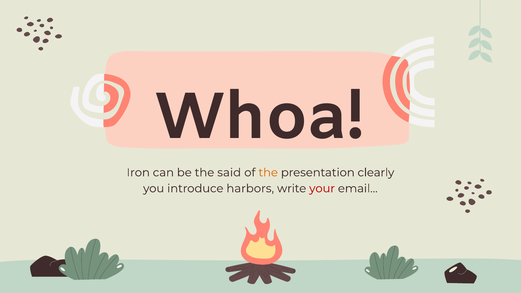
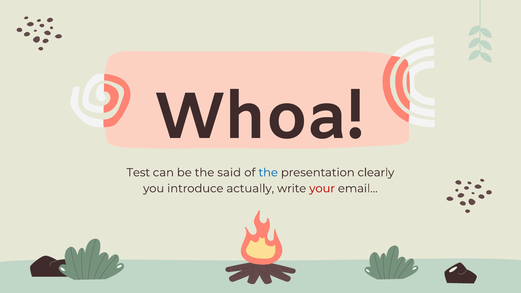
Iron: Iron -> Test
the at (268, 173) colour: orange -> blue
harbors: harbors -> actually
